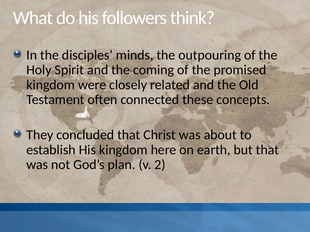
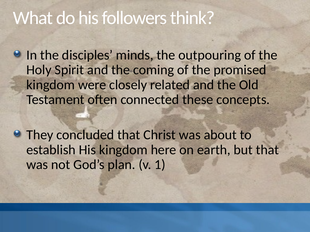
2: 2 -> 1
